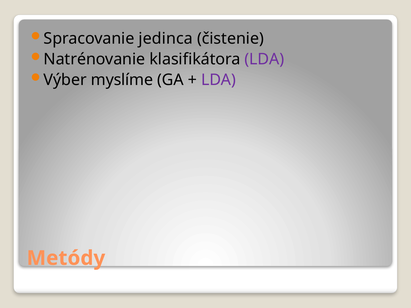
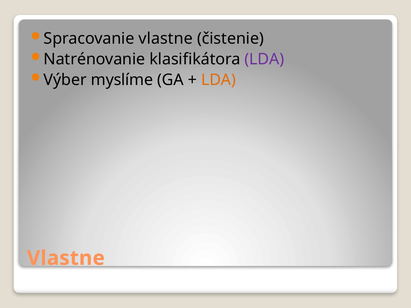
Spracovanie jedinca: jedinca -> vlastne
LDA at (218, 80) colour: purple -> orange
Metódy at (66, 258): Metódy -> Vlastne
